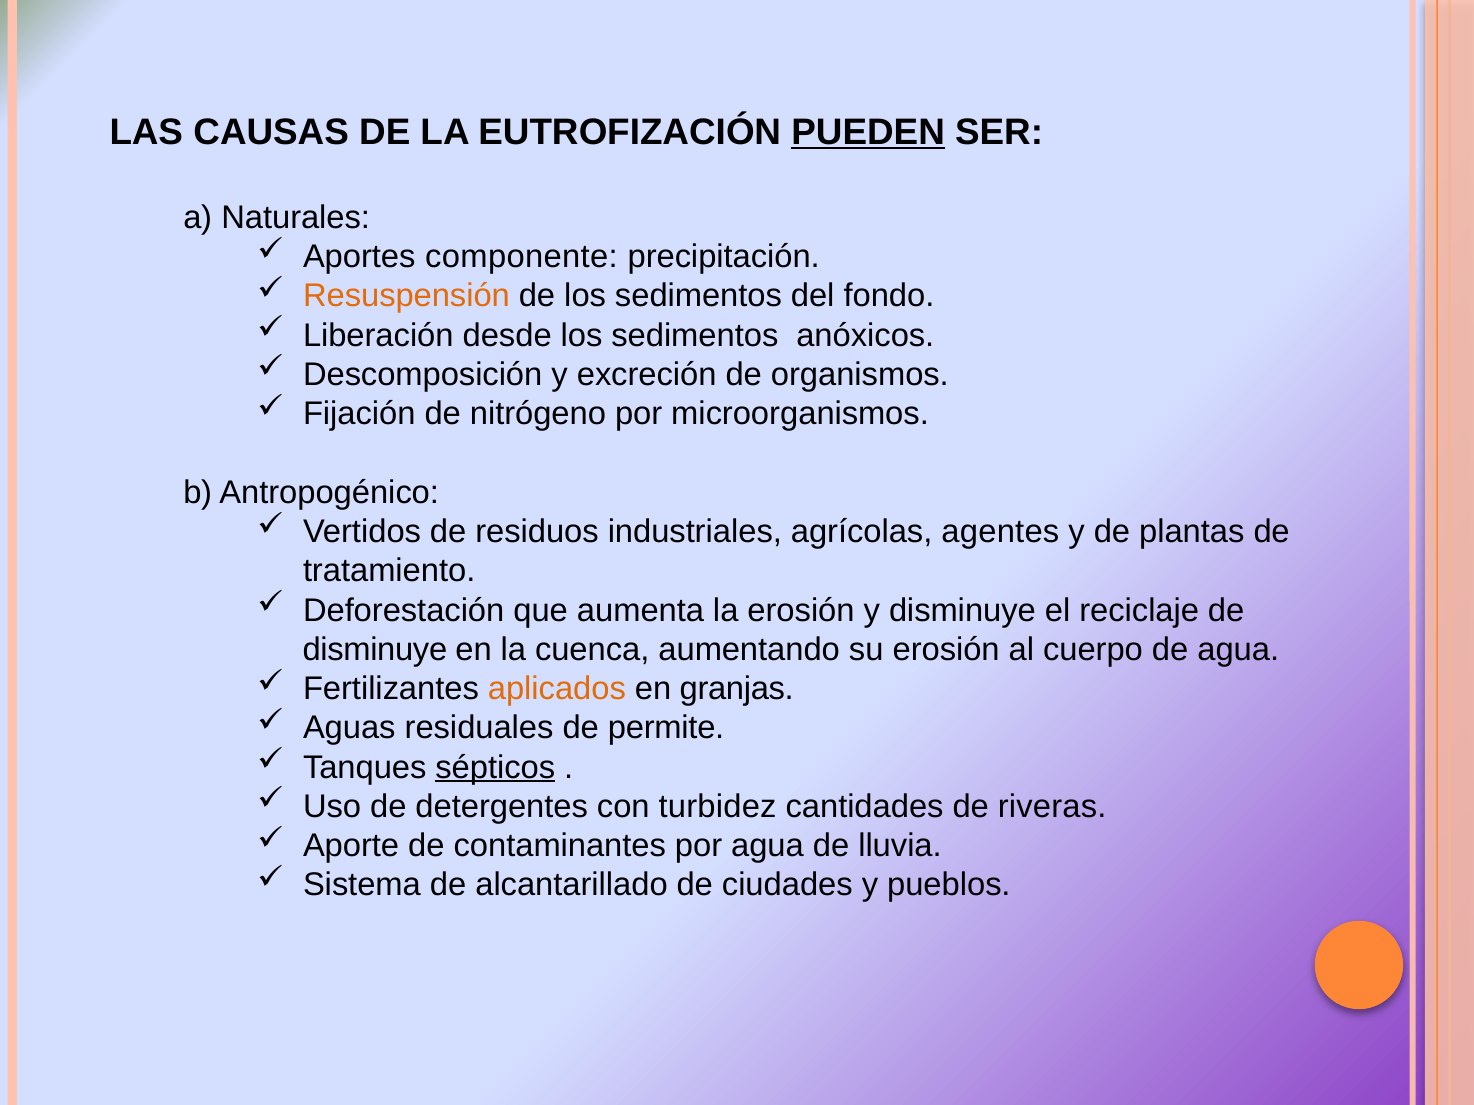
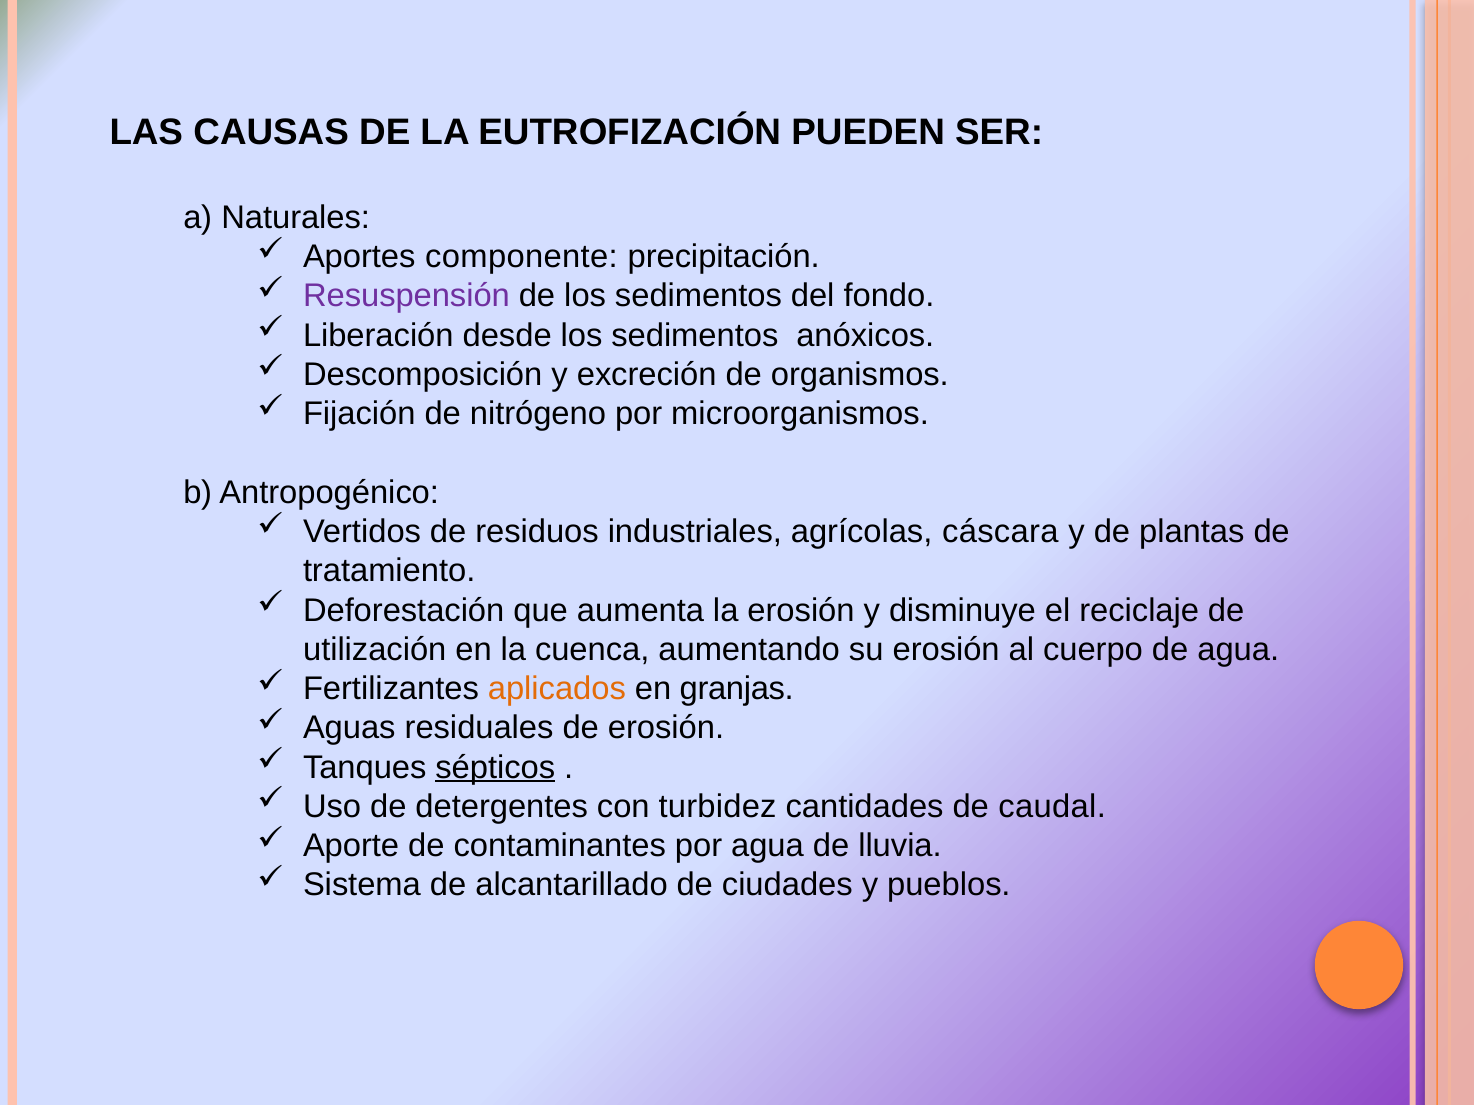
PUEDEN underline: present -> none
Resuspensión colour: orange -> purple
agentes: agentes -> cáscara
disminuye at (375, 650): disminuye -> utilización
de permite: permite -> erosión
riveras: riveras -> caudal
